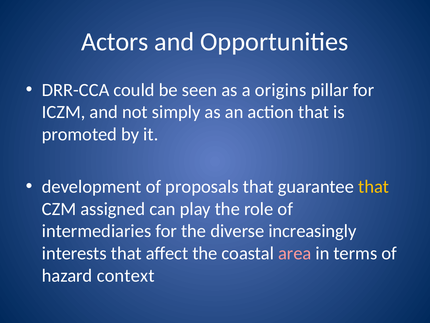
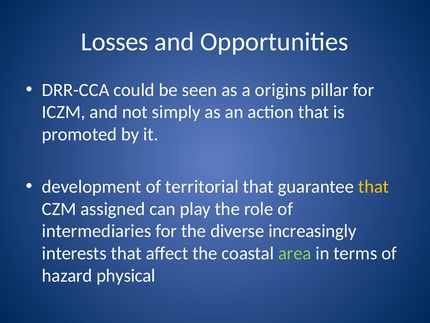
Actors: Actors -> Losses
proposals: proposals -> territorial
area colour: pink -> light green
context: context -> physical
